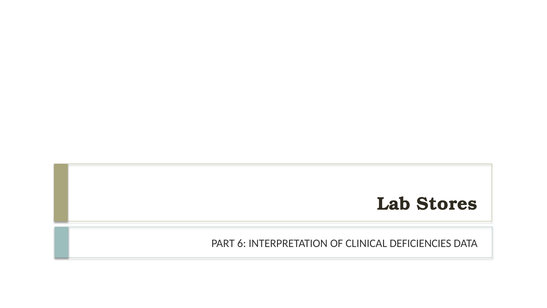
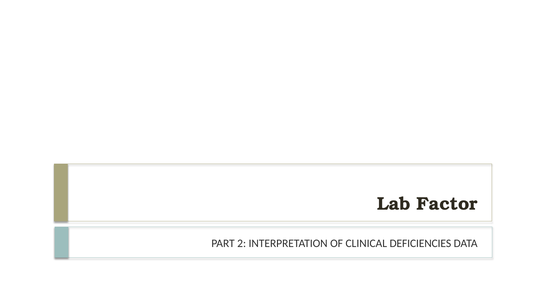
Stores: Stores -> Factor
6: 6 -> 2
